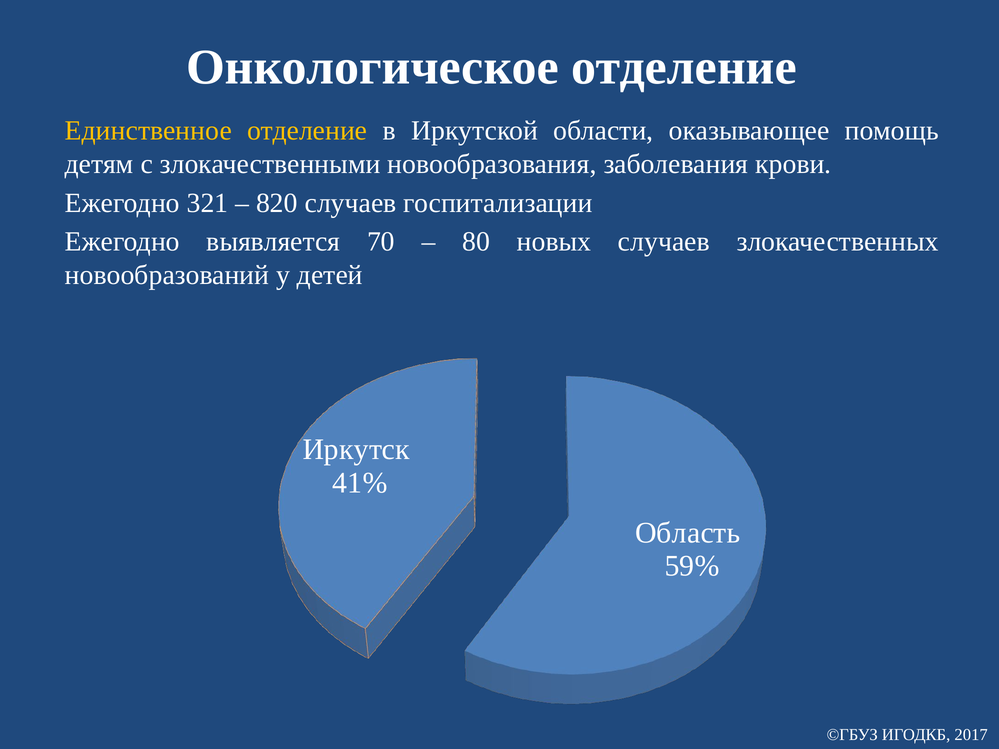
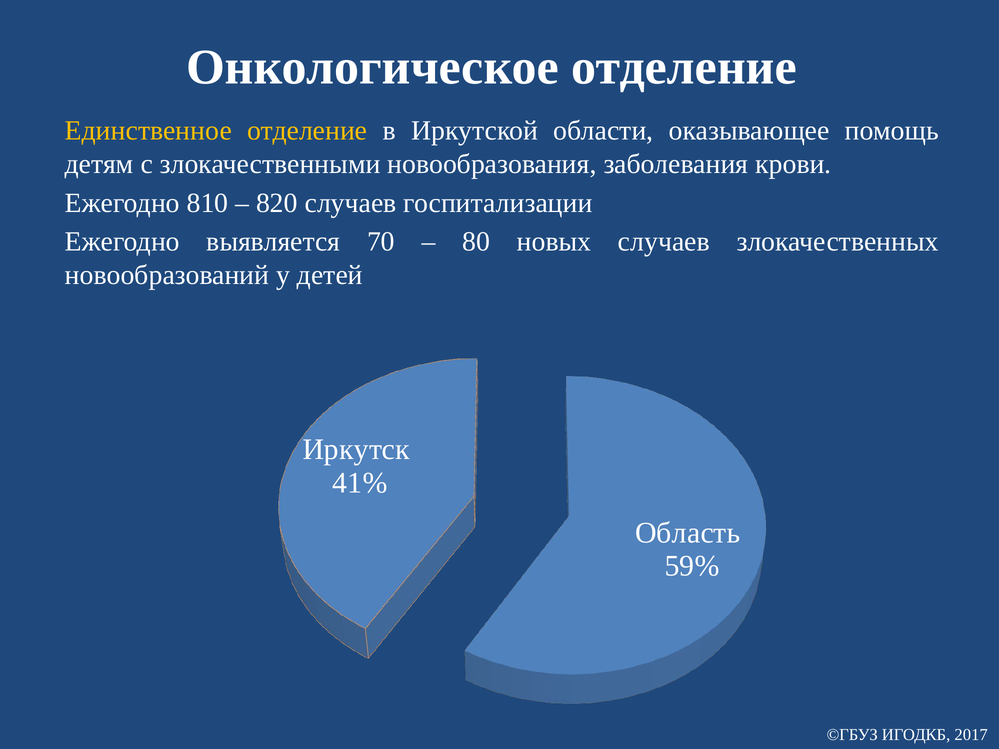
321: 321 -> 810
